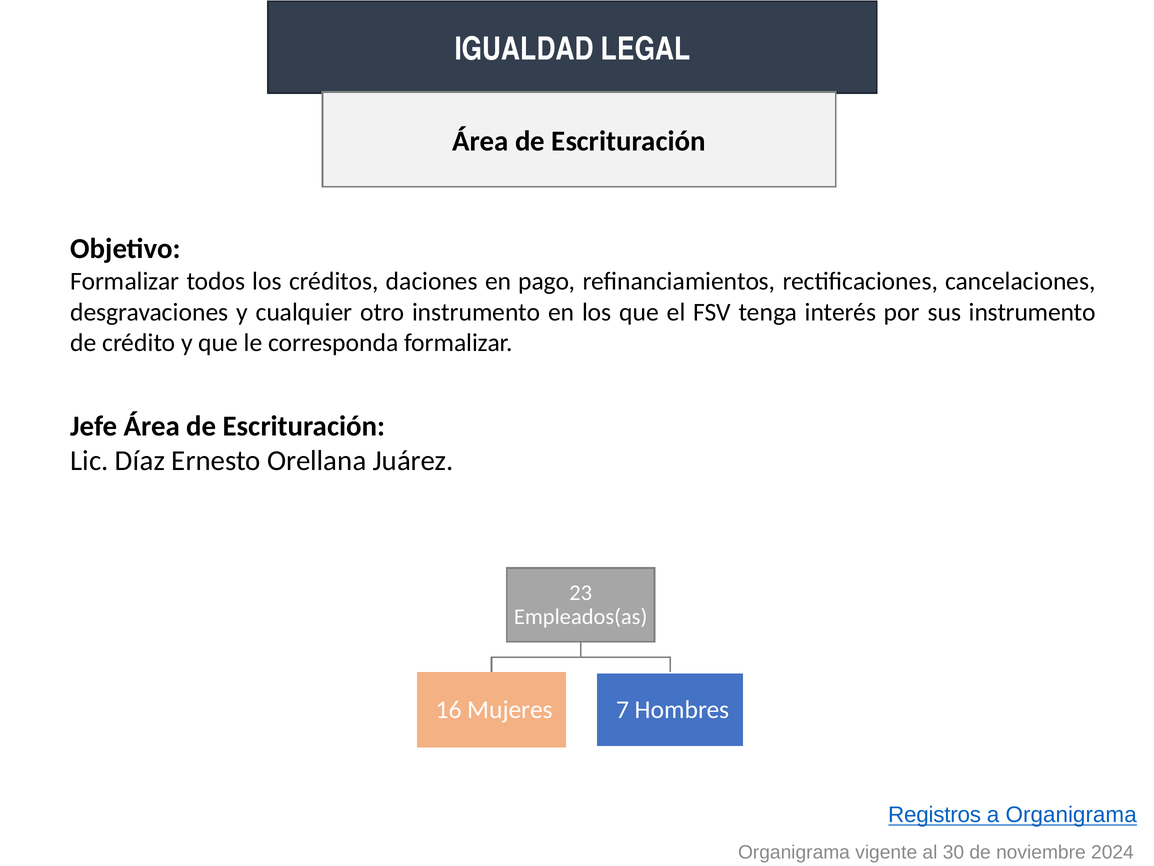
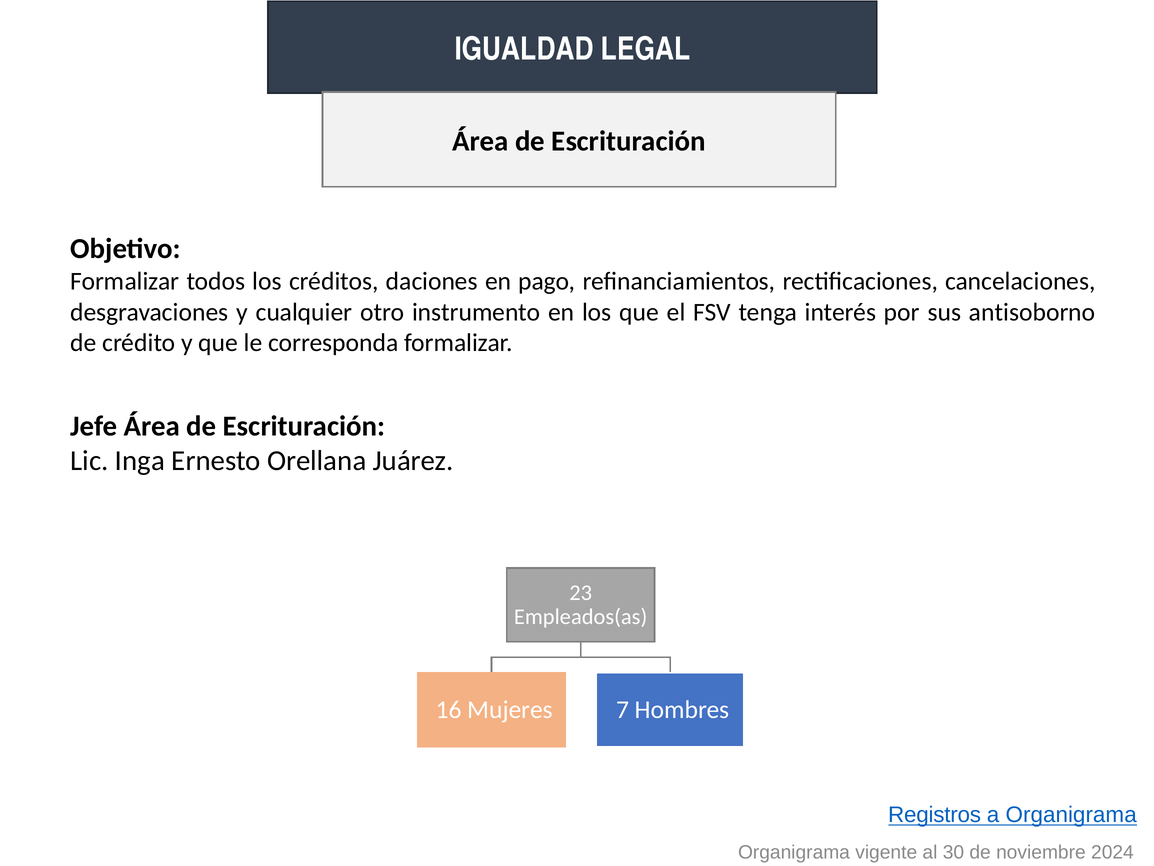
sus instrumento: instrumento -> antisoborno
Díaz: Díaz -> Inga
